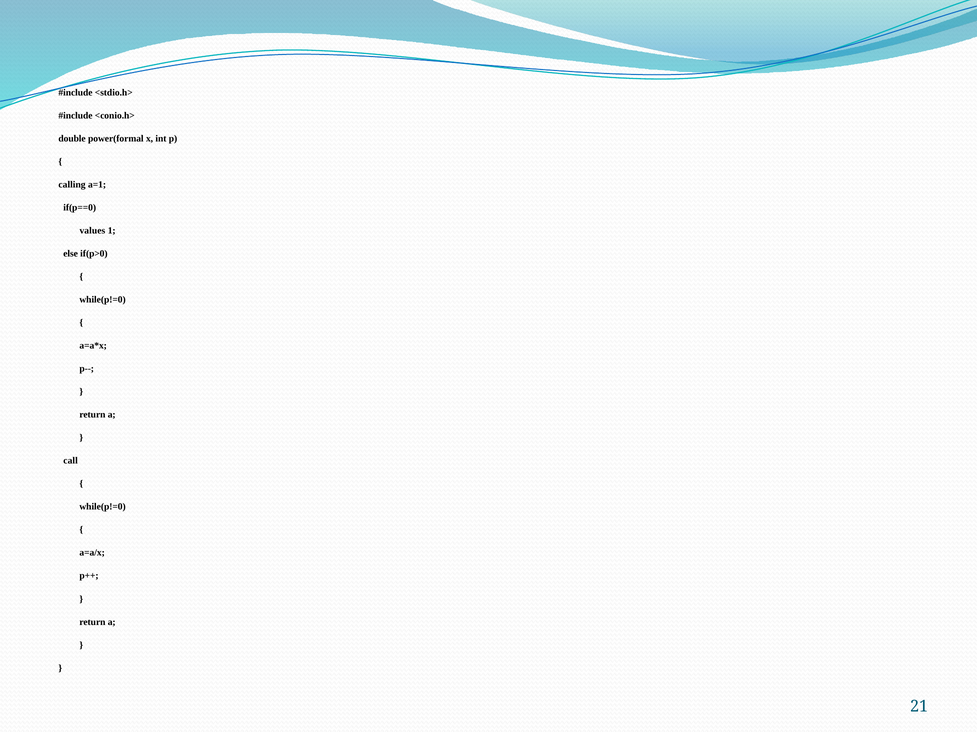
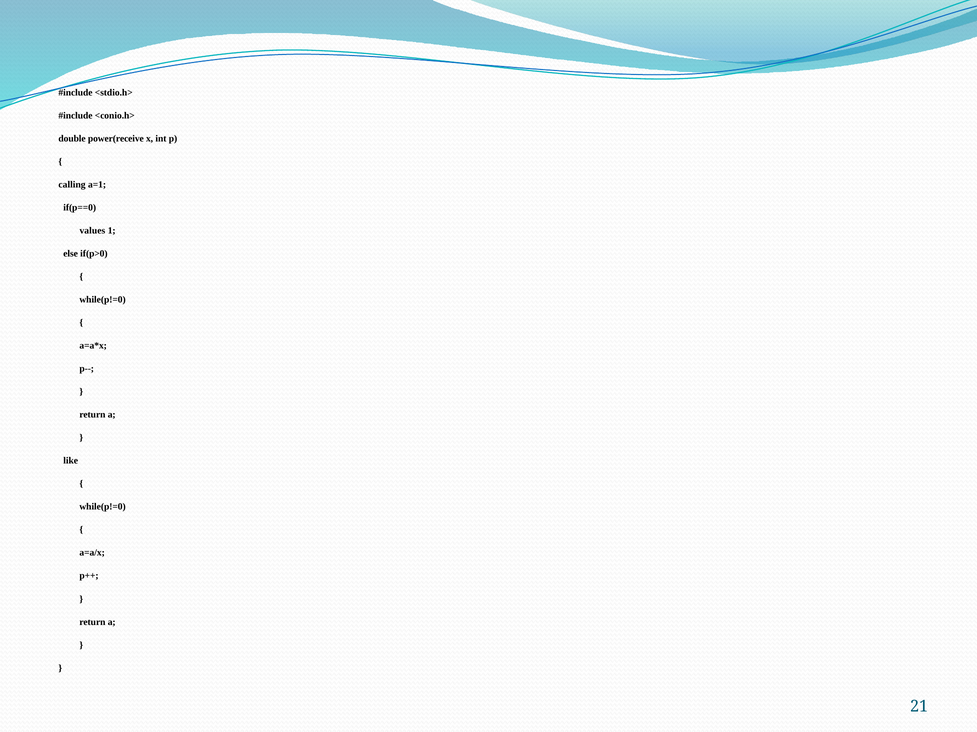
power(formal: power(formal -> power(receive
call: call -> like
